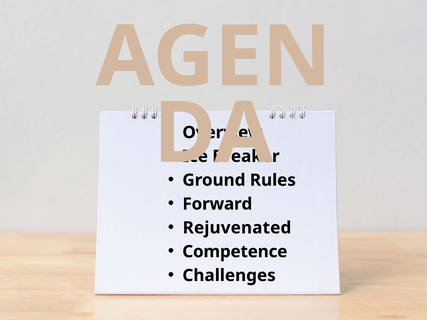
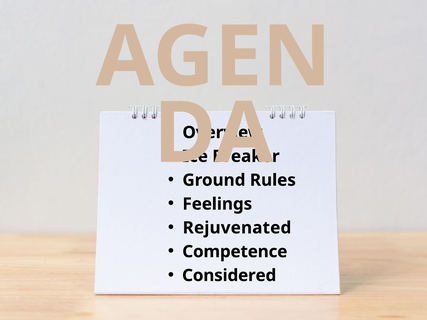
Forward: Forward -> Feelings
Challenges: Challenges -> Considered
